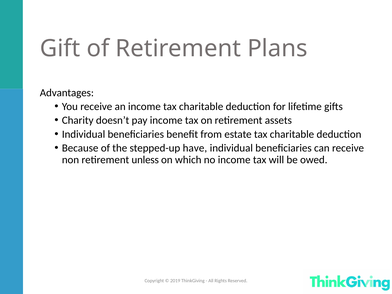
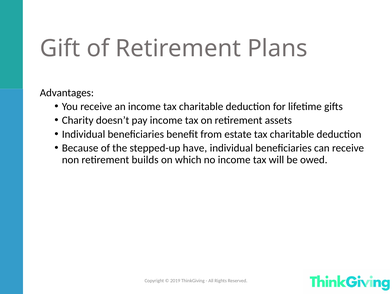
unless: unless -> builds
